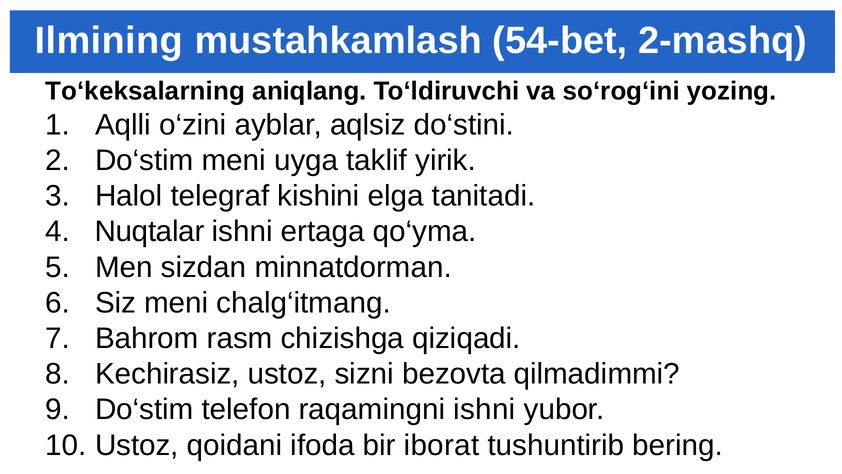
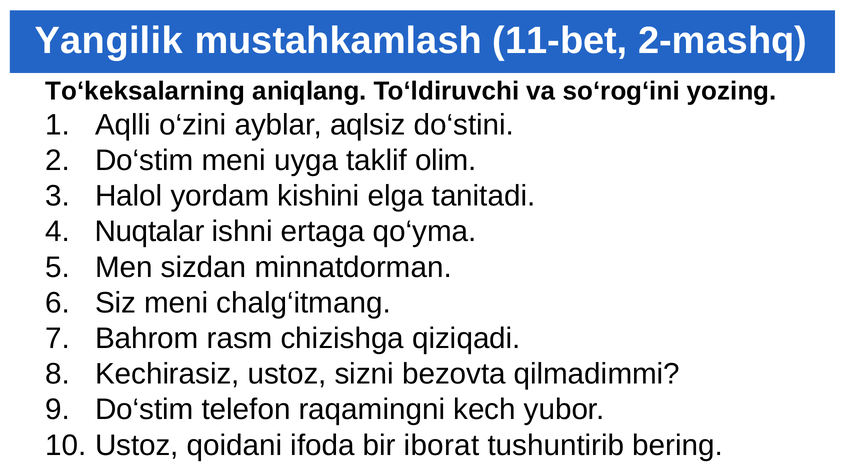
Ilmining: Ilmining -> Yangilik
54-bet: 54-bet -> 11-bet
yirik: yirik -> olim
telegraf: telegraf -> yordam
raqamingni ishni: ishni -> kech
